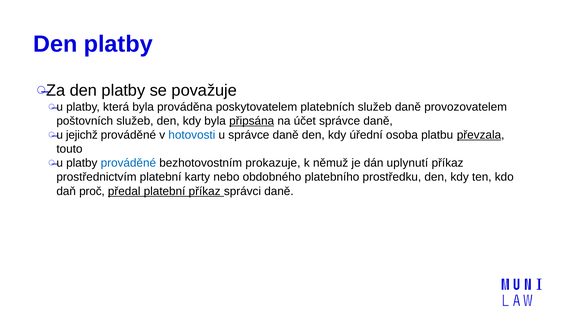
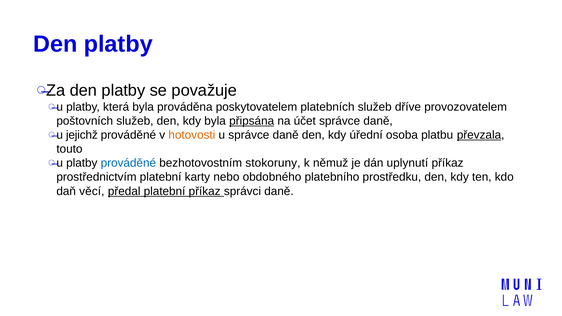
služeb daně: daně -> dříve
hotovosti colour: blue -> orange
prokazuje: prokazuje -> stokoruny
proč: proč -> věcí
